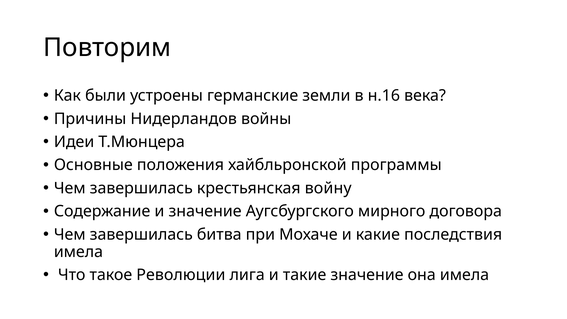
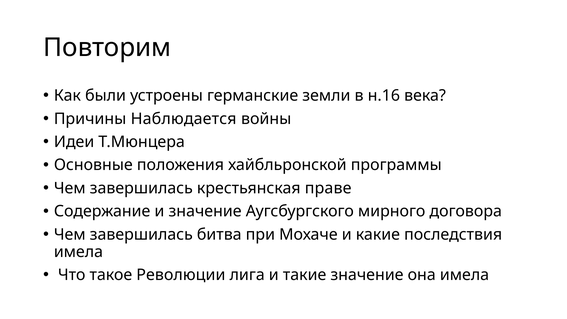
Нидерландов: Нидерландов -> Наблюдается
войну: войну -> праве
